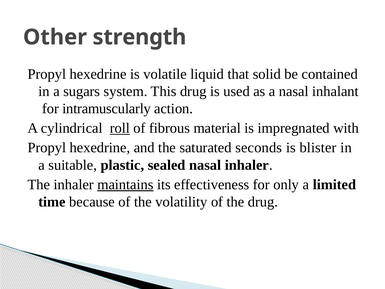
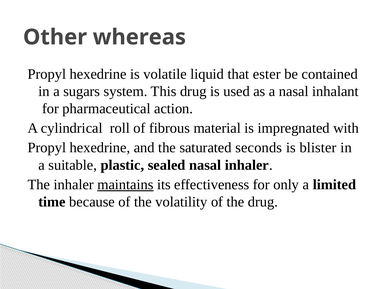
strength: strength -> whereas
solid: solid -> ester
intramuscularly: intramuscularly -> pharmaceutical
roll underline: present -> none
